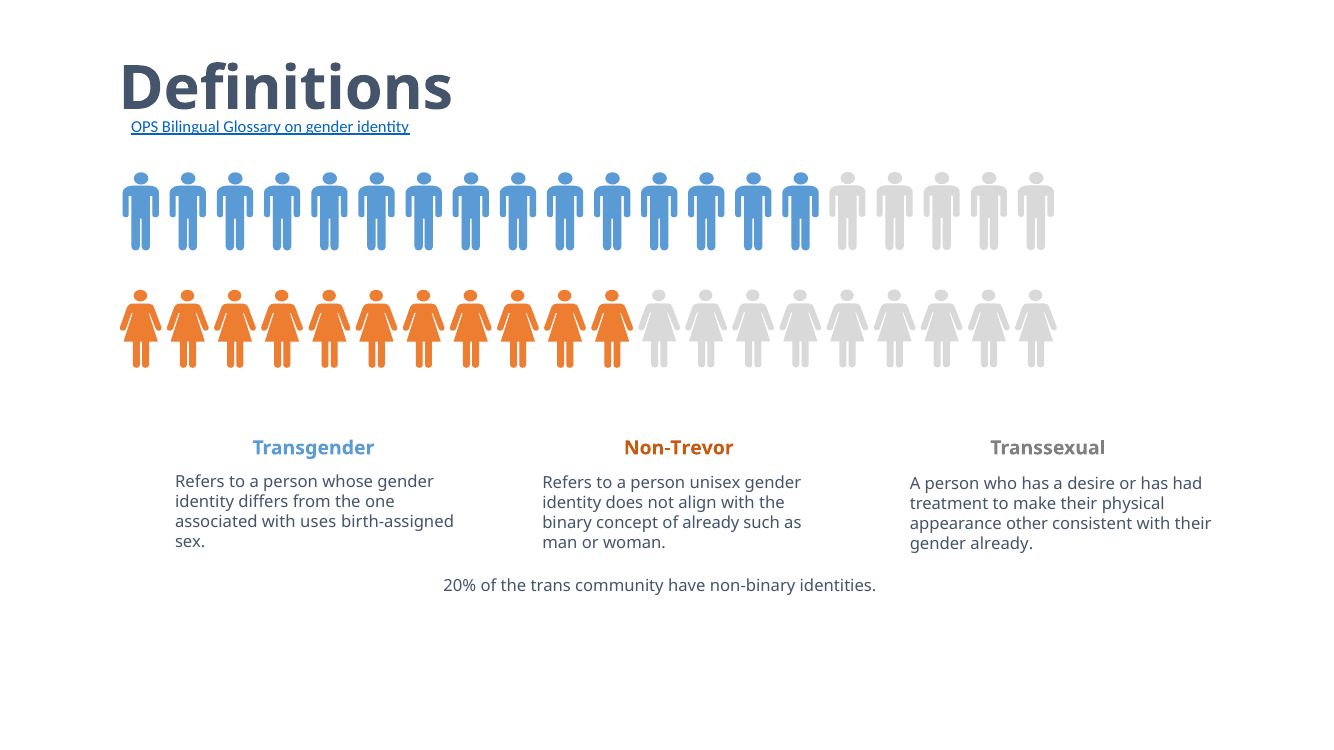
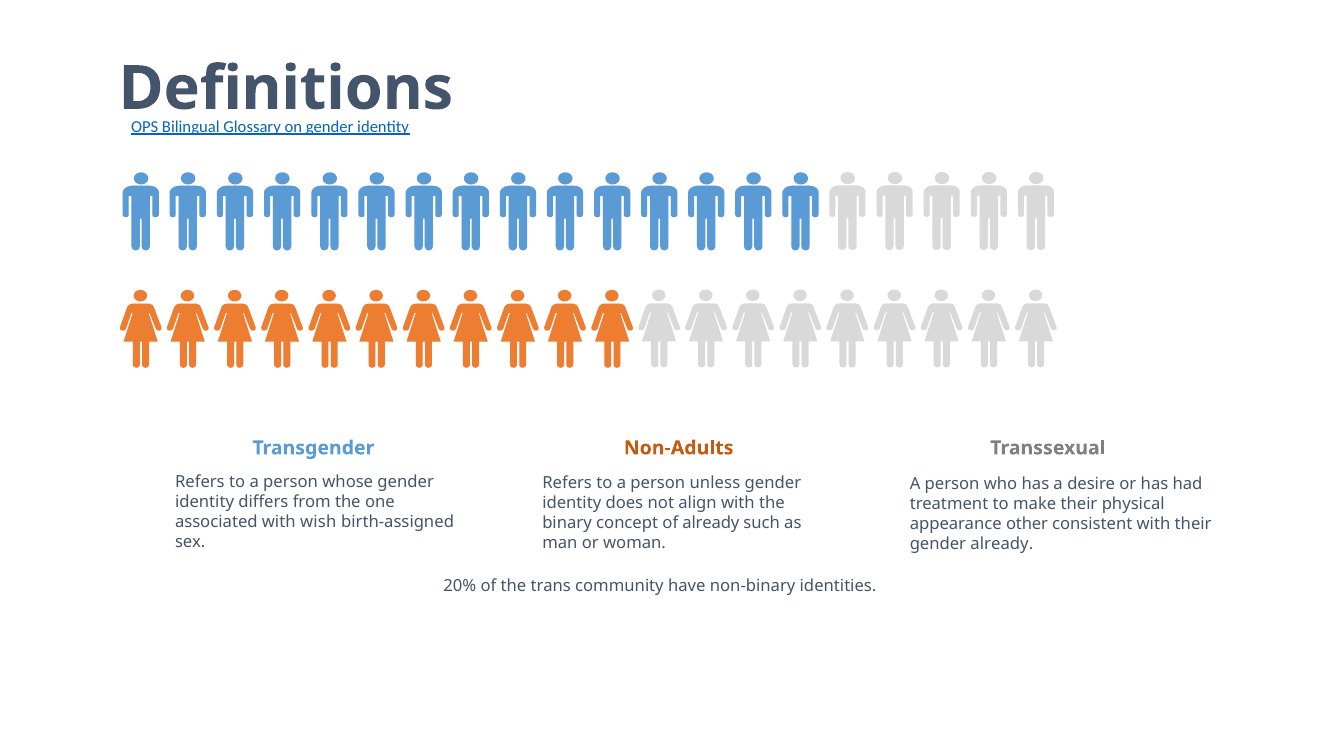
Non-Trevor: Non-Trevor -> Non-Adults
unisex: unisex -> unless
uses: uses -> wish
